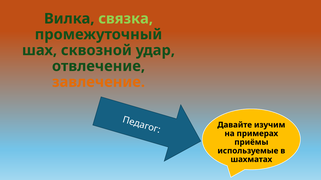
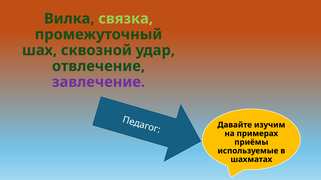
завлечение colour: orange -> purple
